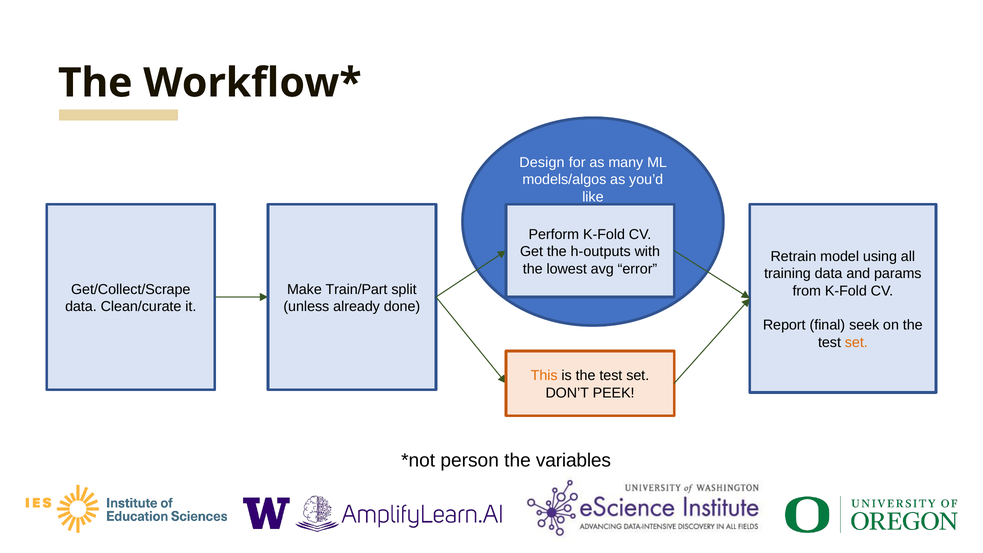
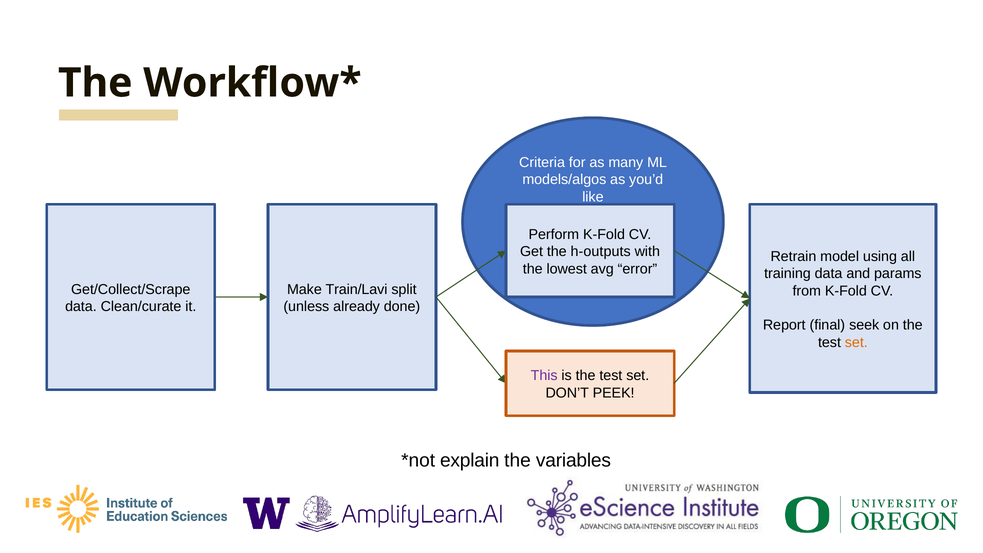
Design: Design -> Criteria
Train/Part: Train/Part -> Train/Lavi
This colour: orange -> purple
person: person -> explain
